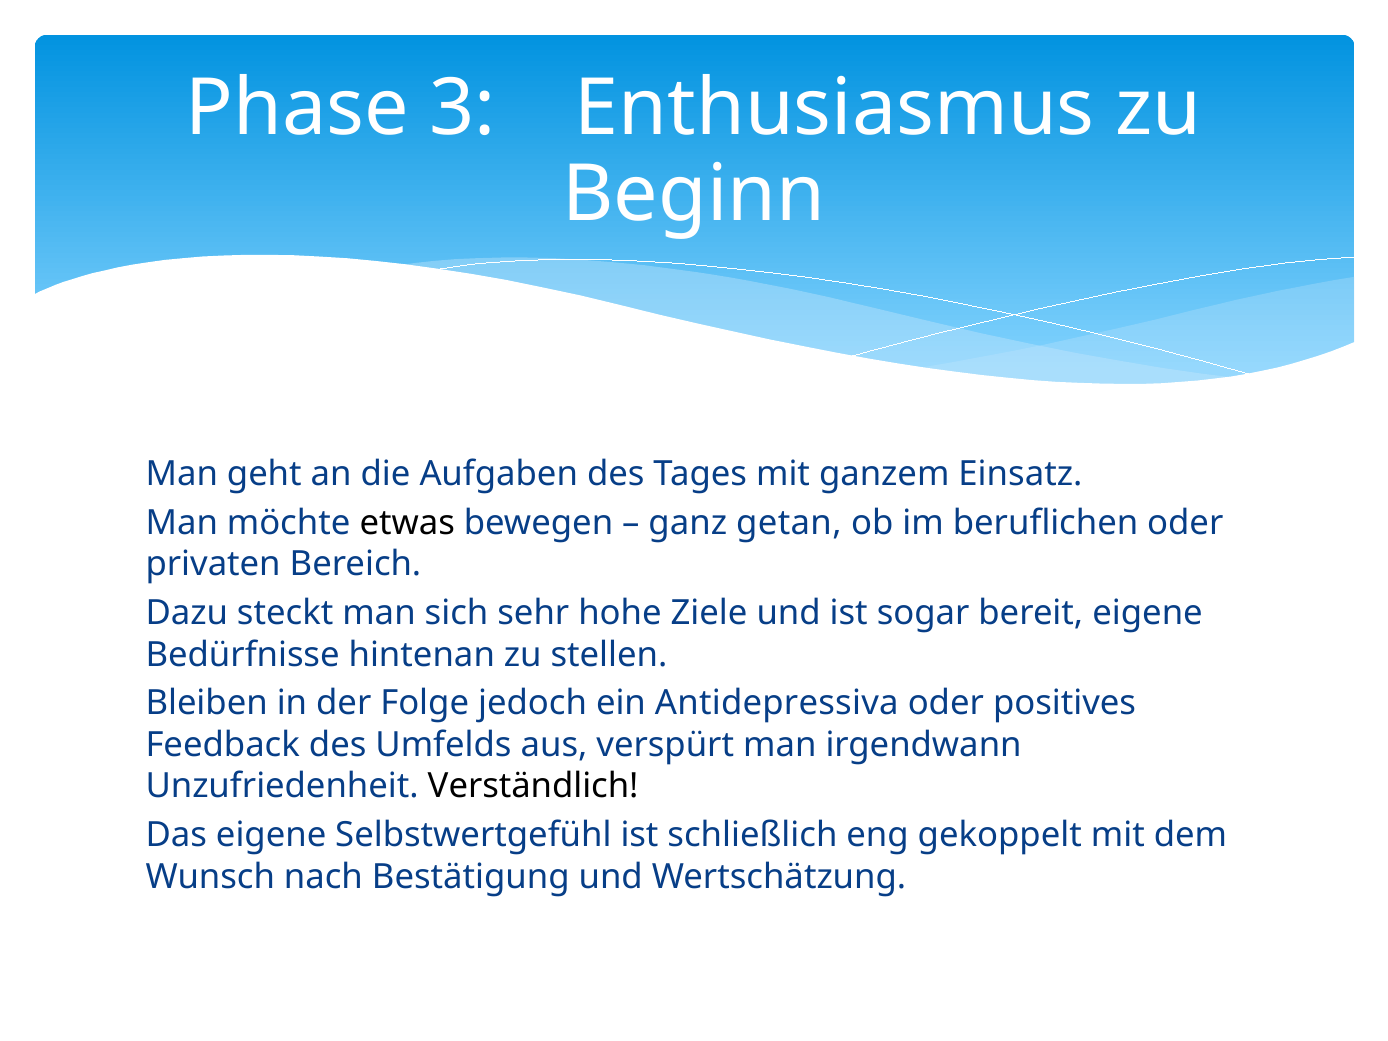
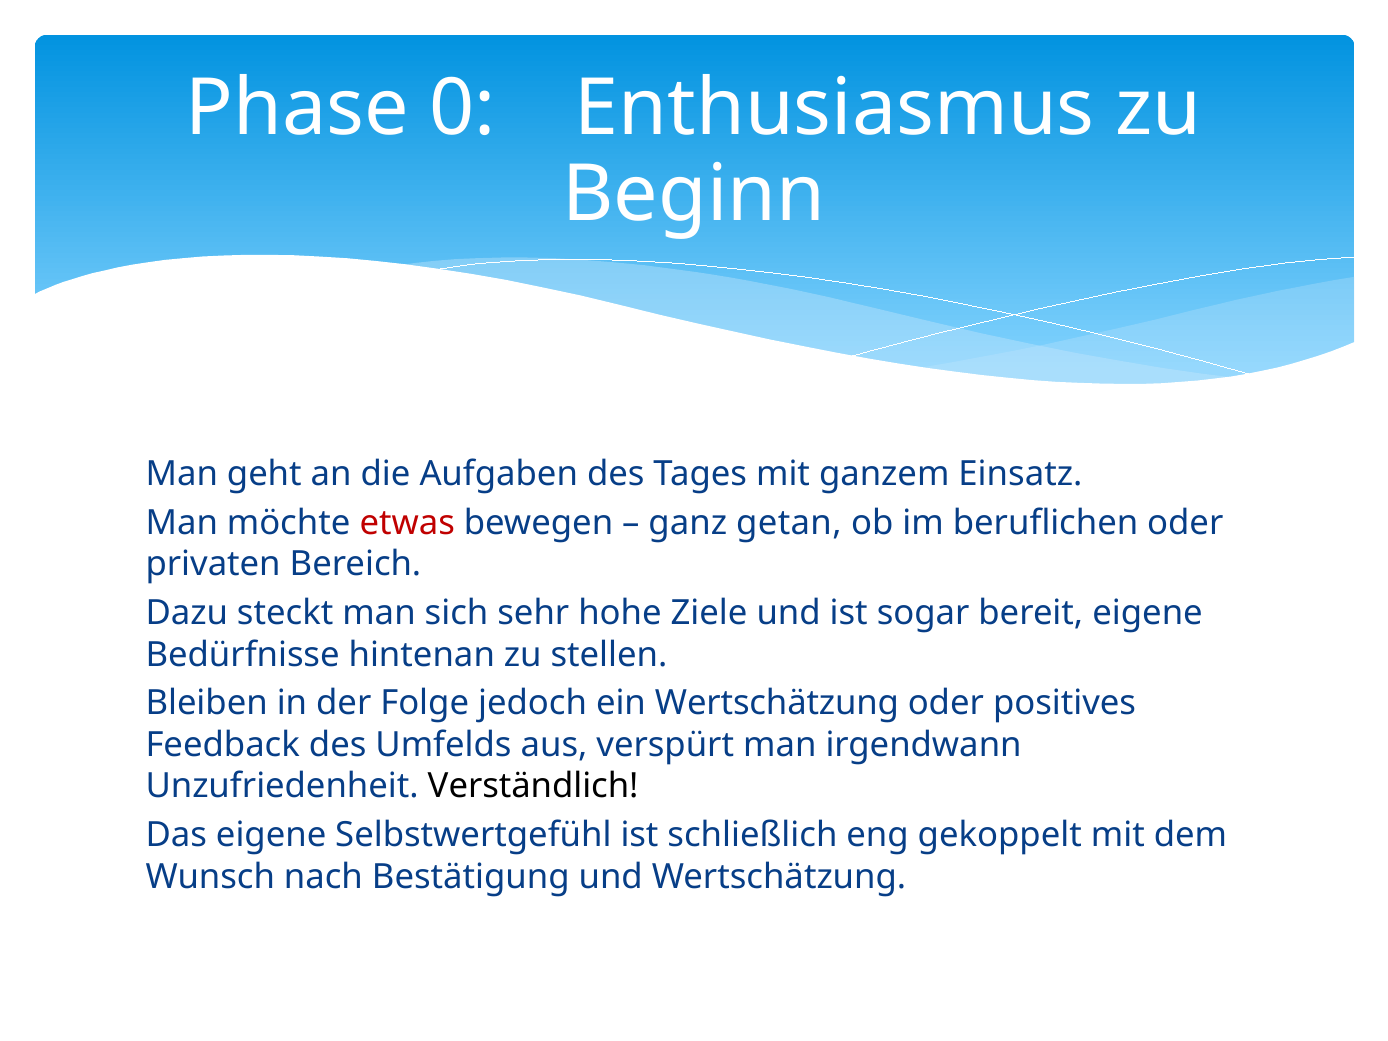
3: 3 -> 0
etwas colour: black -> red
ein Antidepressiva: Antidepressiva -> Wertschätzung
